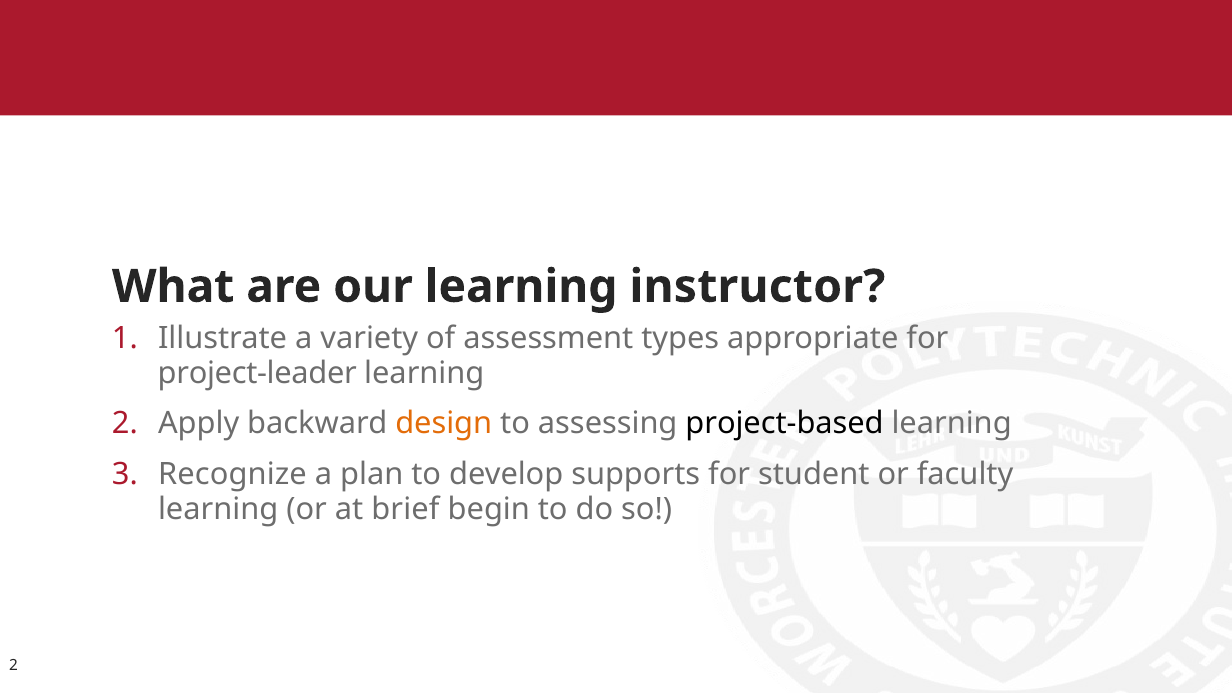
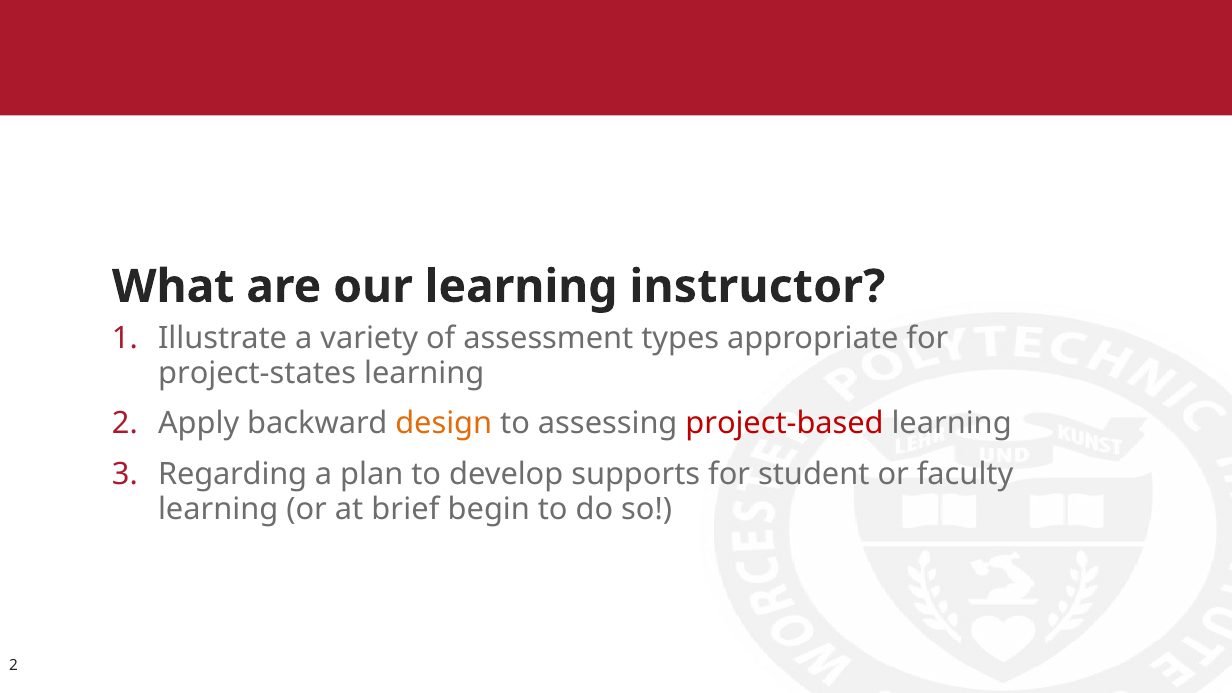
project-leader: project-leader -> project-states
project-based colour: black -> red
Recognize: Recognize -> Regarding
